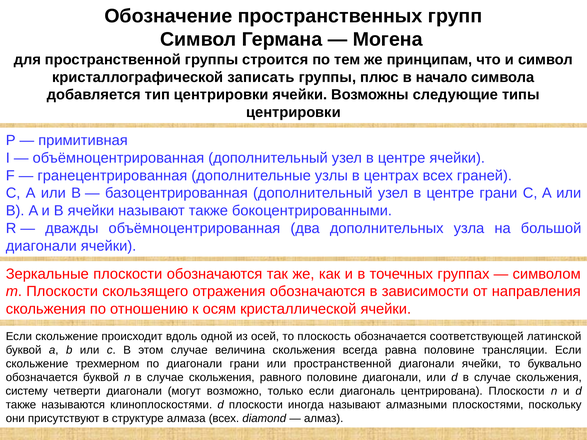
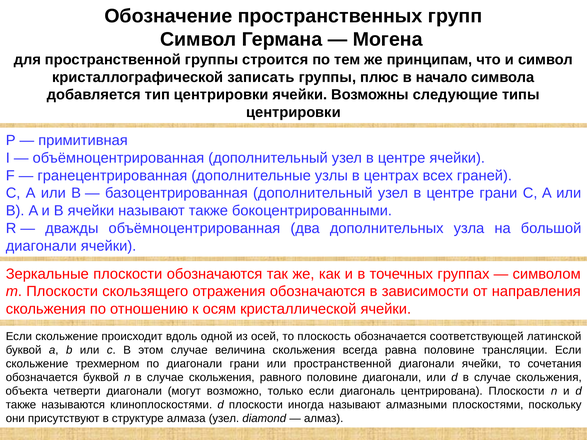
буквально: буквально -> сочетания
систему: систему -> объекта
алмаза всех: всех -> узел
